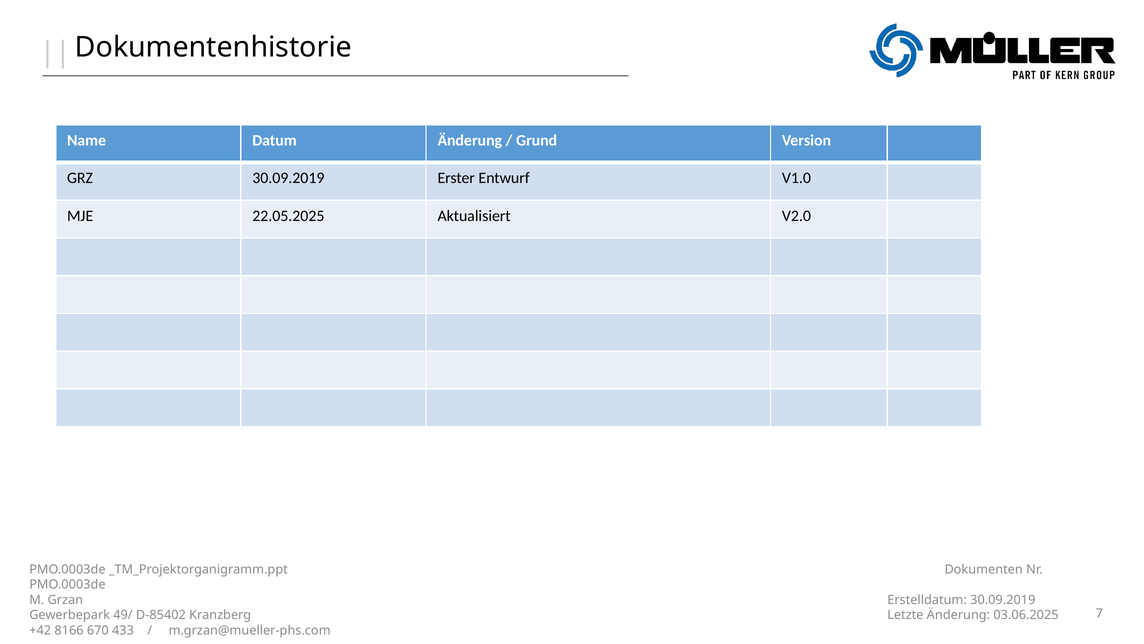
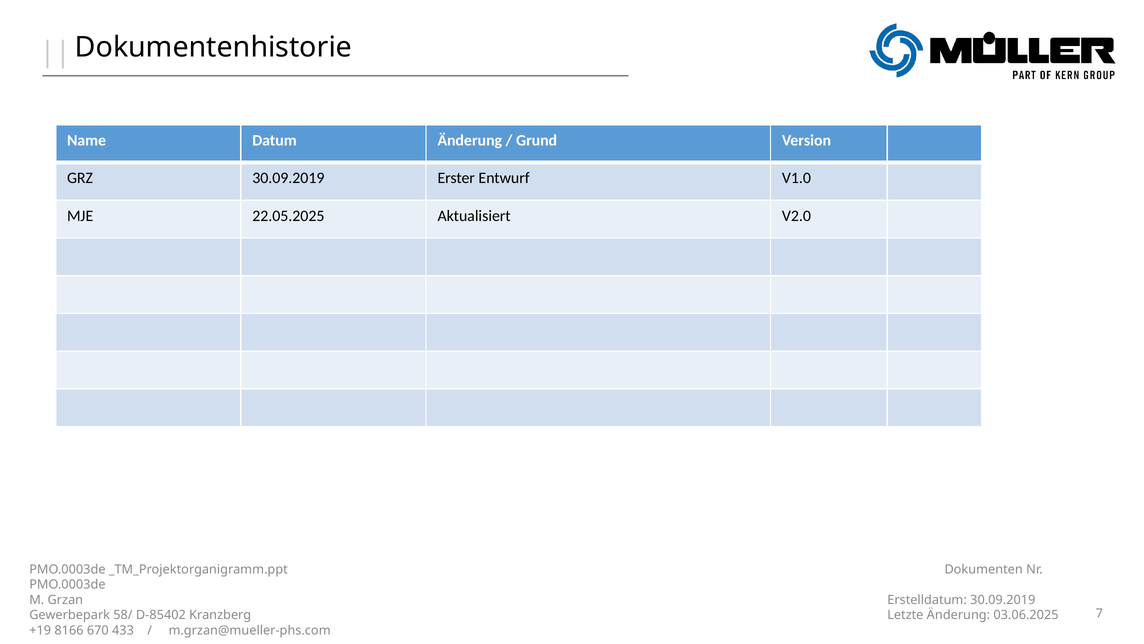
49/: 49/ -> 58/
+42: +42 -> +19
